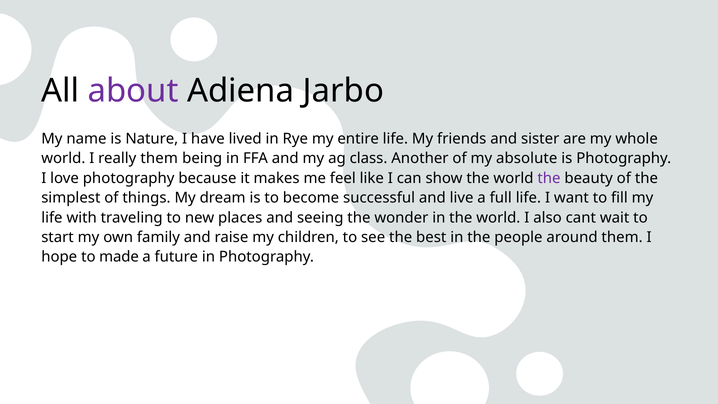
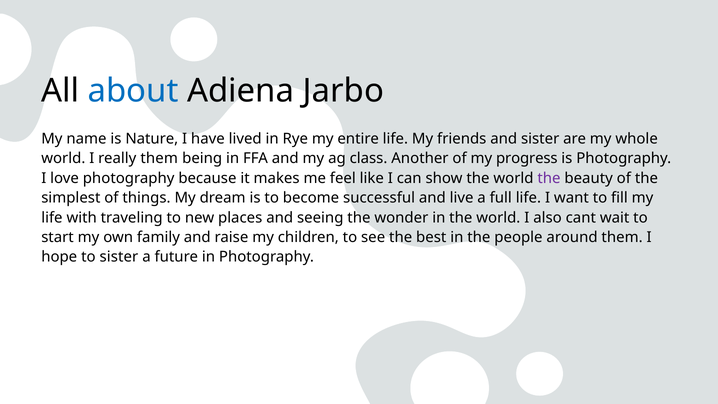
about colour: purple -> blue
absolute: absolute -> progress
to made: made -> sister
